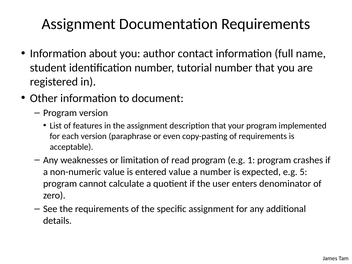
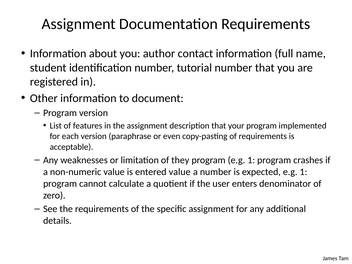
read: read -> they
expected e.g 5: 5 -> 1
